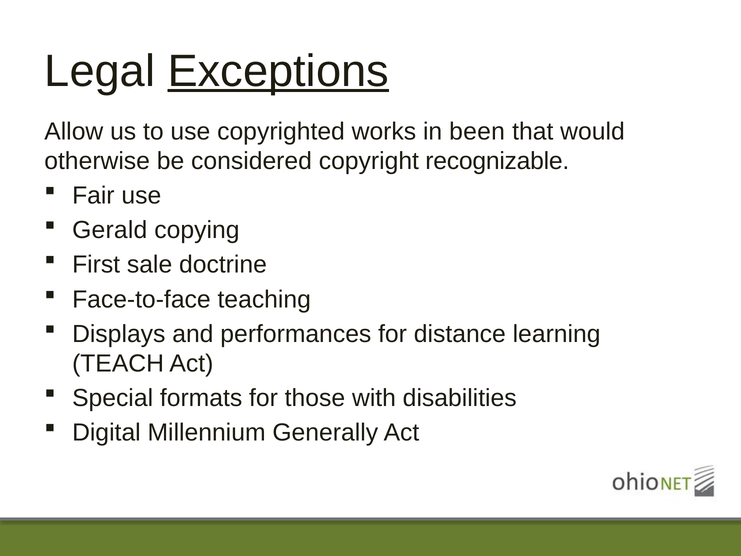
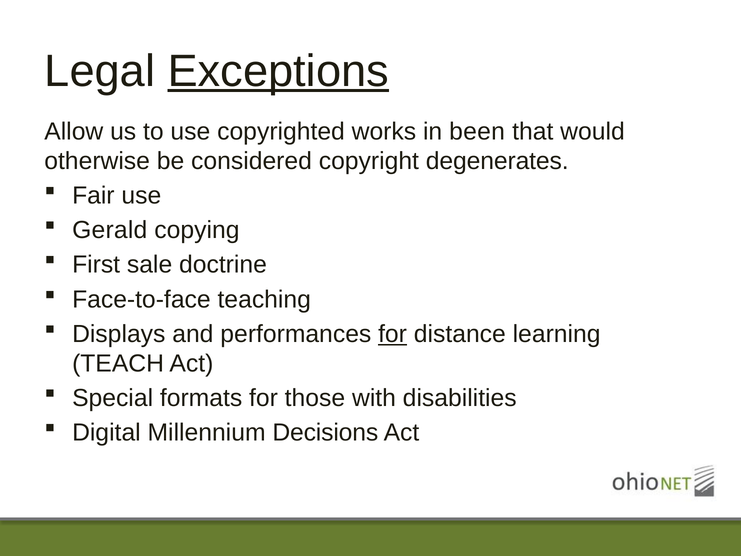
recognizable: recognizable -> degenerates
for at (393, 334) underline: none -> present
Generally: Generally -> Decisions
